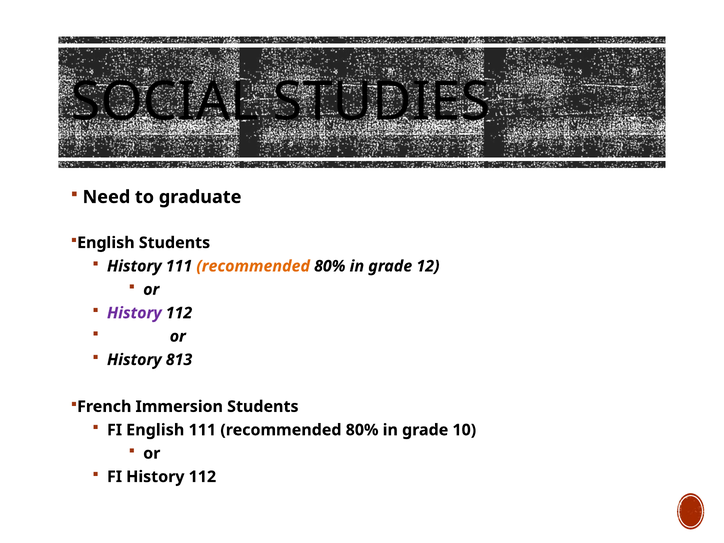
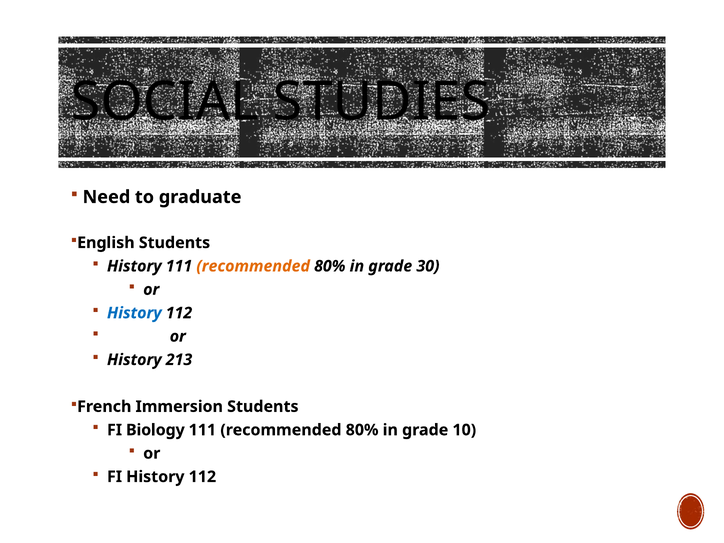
12: 12 -> 30
History at (134, 313) colour: purple -> blue
813: 813 -> 213
FI English: English -> Biology
